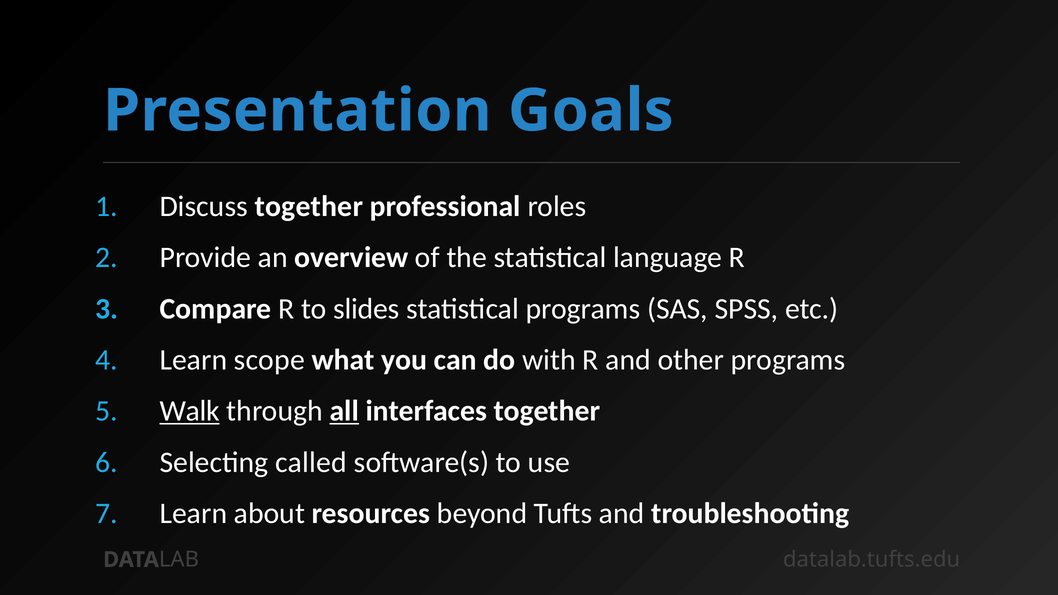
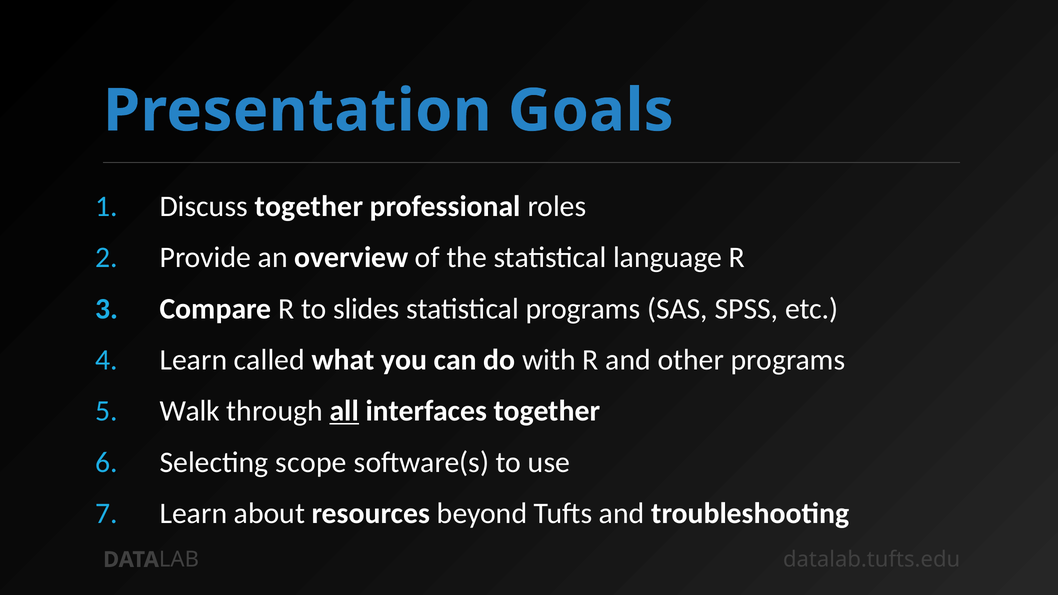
scope: scope -> called
Walk underline: present -> none
called: called -> scope
